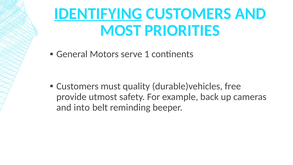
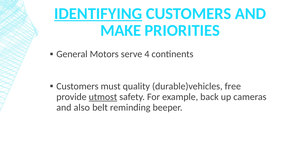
MOST: MOST -> MAKE
1: 1 -> 4
utmost underline: none -> present
into: into -> also
